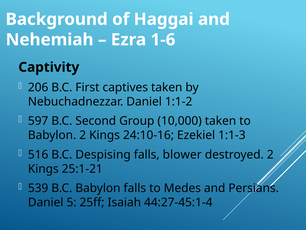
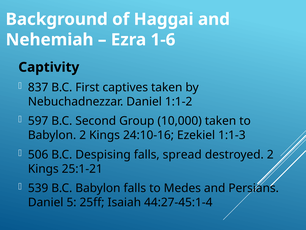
206: 206 -> 837
516: 516 -> 506
blower: blower -> spread
